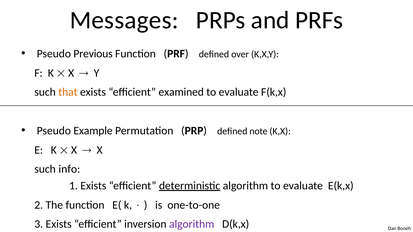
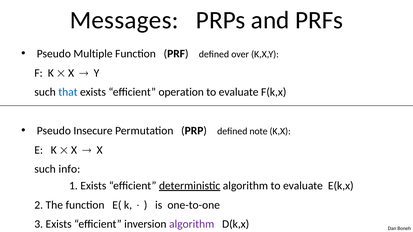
Previous: Previous -> Multiple
that colour: orange -> blue
examined: examined -> operation
Example: Example -> Insecure
